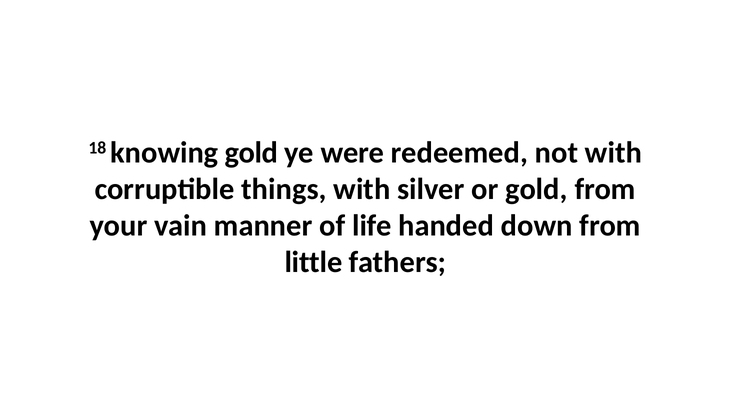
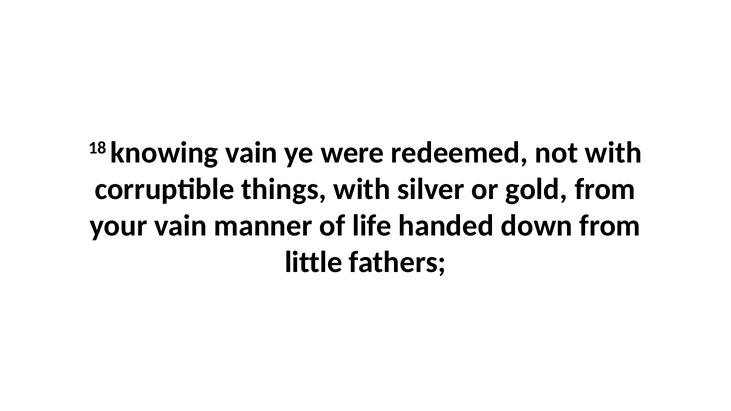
knowing gold: gold -> vain
